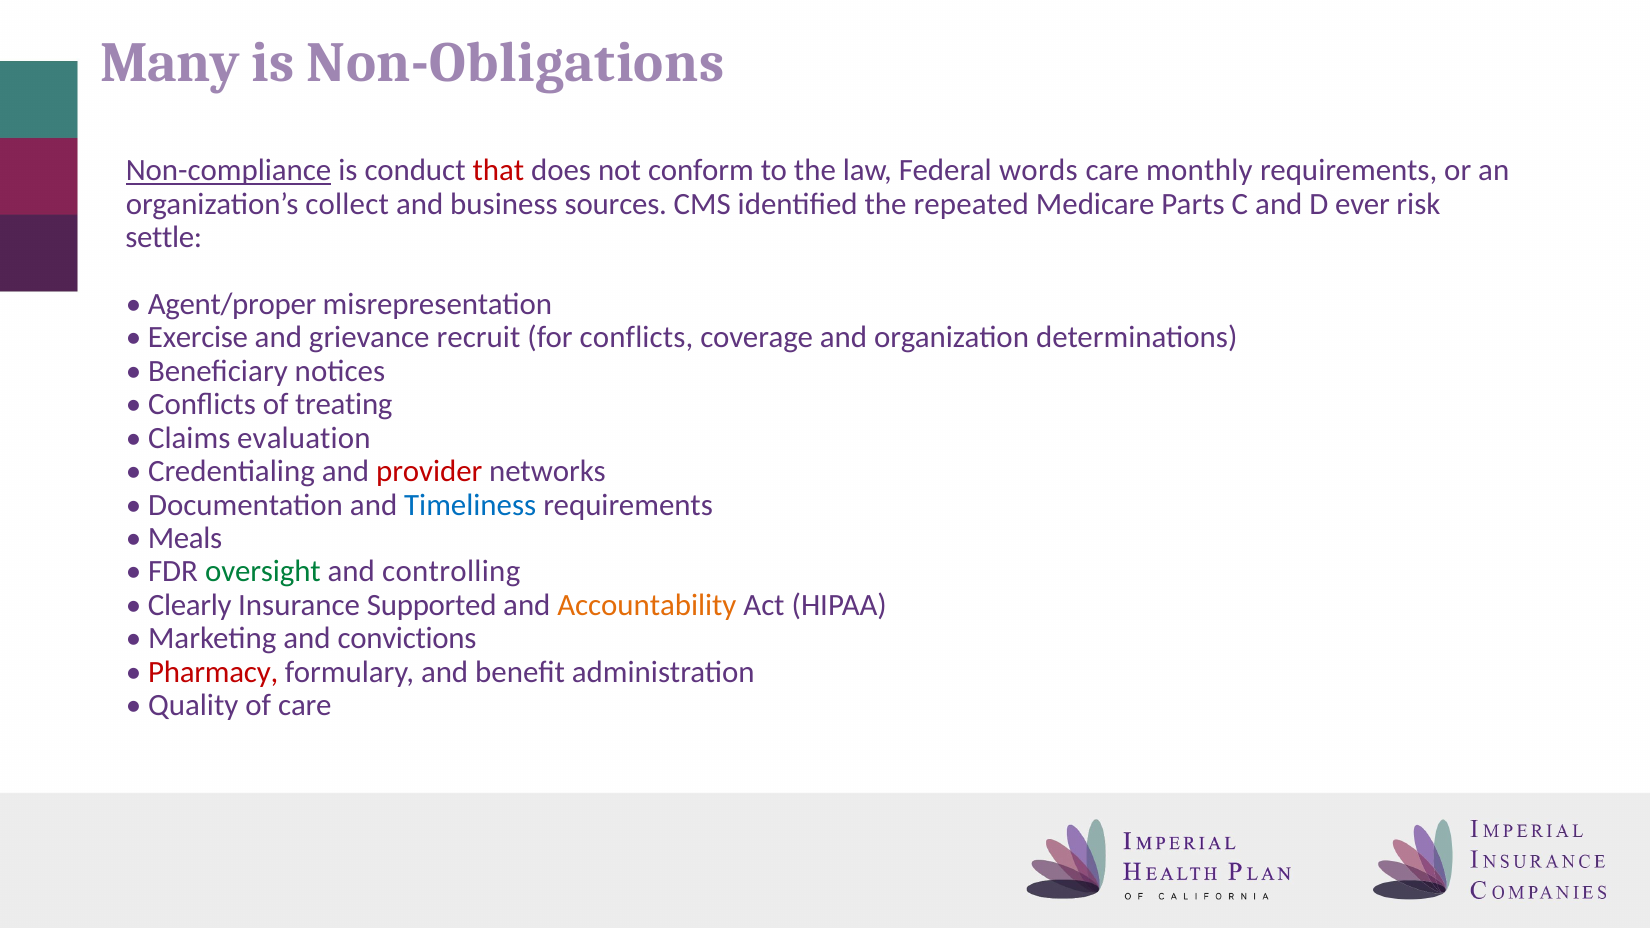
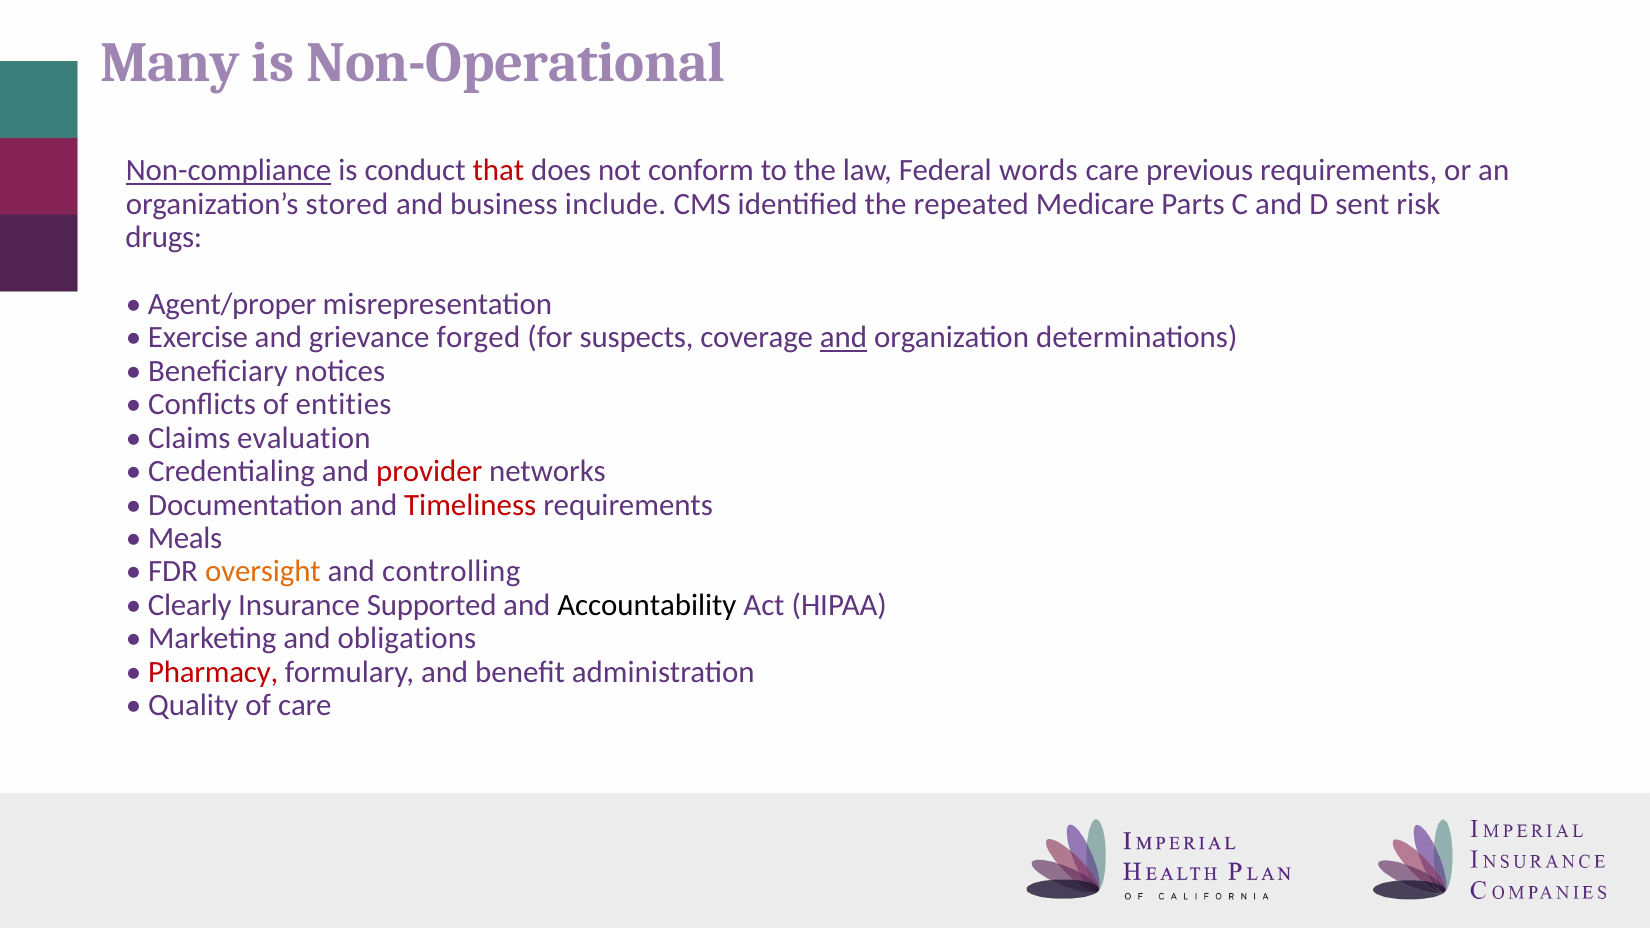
Non-Obligations: Non-Obligations -> Non-Operational
monthly: monthly -> previous
collect: collect -> stored
sources: sources -> include
ever: ever -> sent
settle: settle -> drugs
recruit: recruit -> forged
for conflicts: conflicts -> suspects
and at (844, 338) underline: none -> present
treating: treating -> entities
Timeliness colour: blue -> red
oversight colour: green -> orange
Accountability colour: orange -> black
convictions: convictions -> obligations
